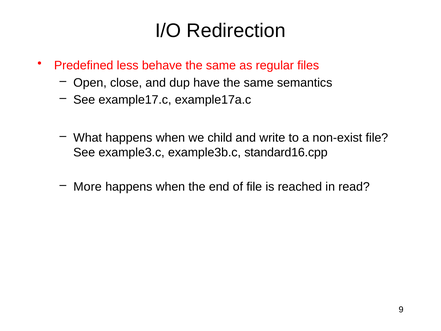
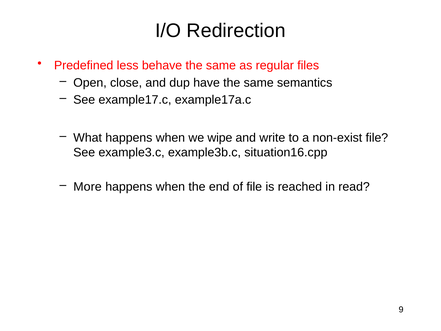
child: child -> wipe
standard16.cpp: standard16.cpp -> situation16.cpp
